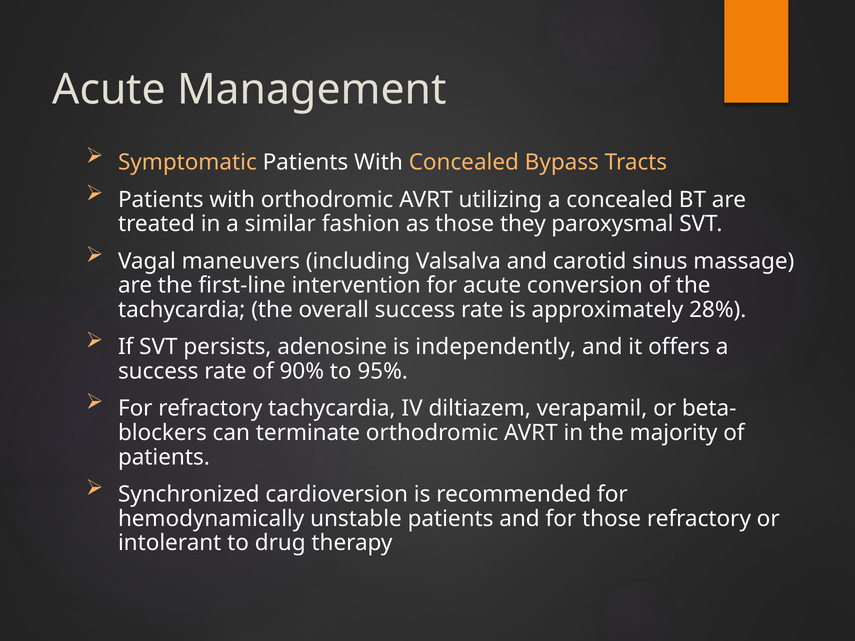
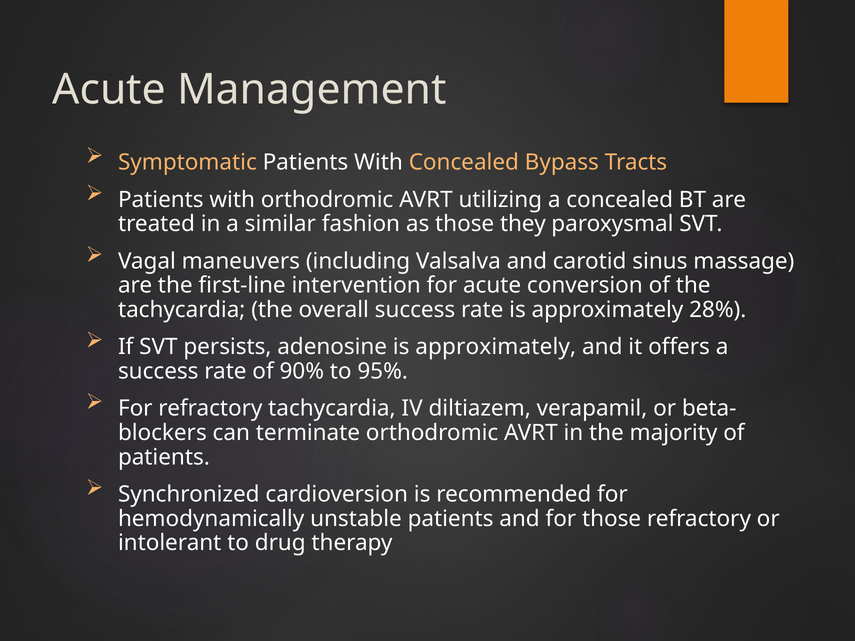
adenosine is independently: independently -> approximately
